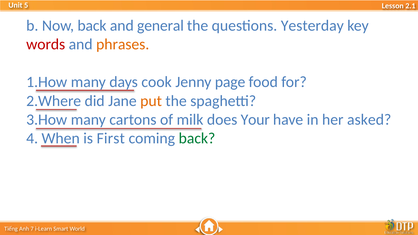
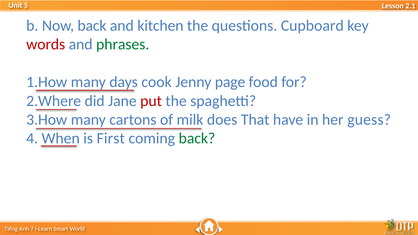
general: general -> kitchen
Yesterday: Yesterday -> Cupboard
phrases colour: orange -> green
put colour: orange -> red
Your: Your -> That
asked: asked -> guess
